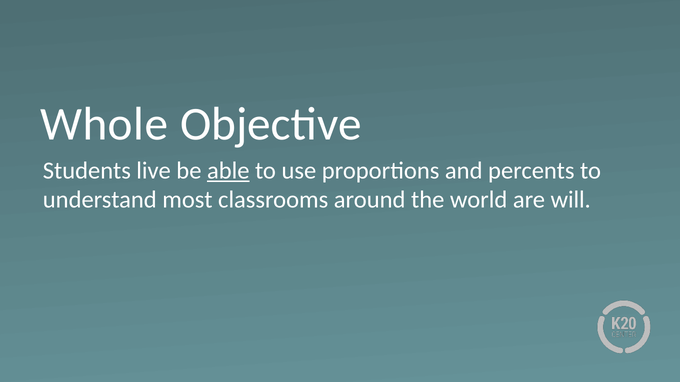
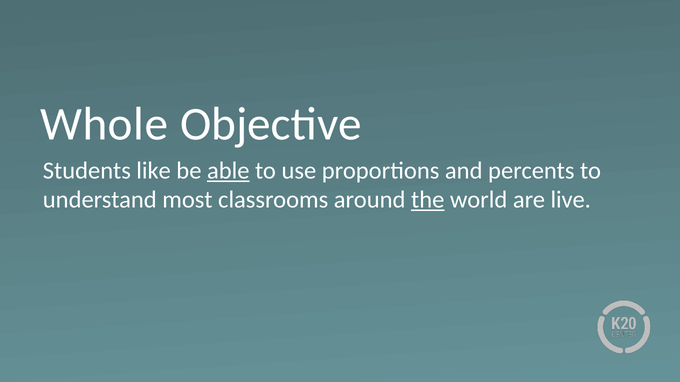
live: live -> like
the underline: none -> present
will: will -> live
